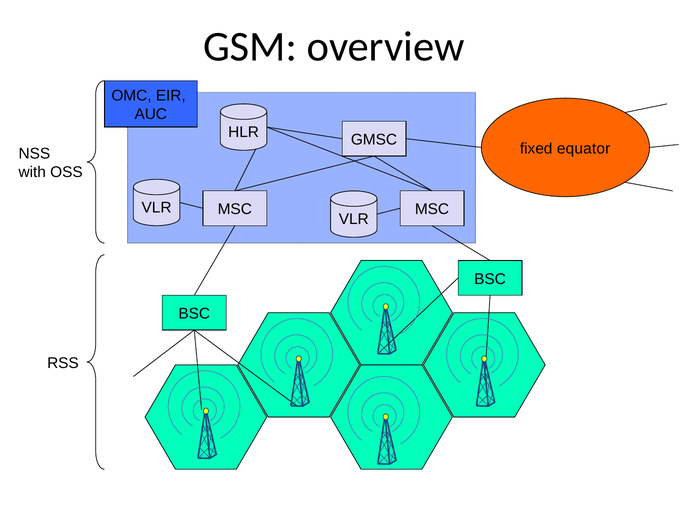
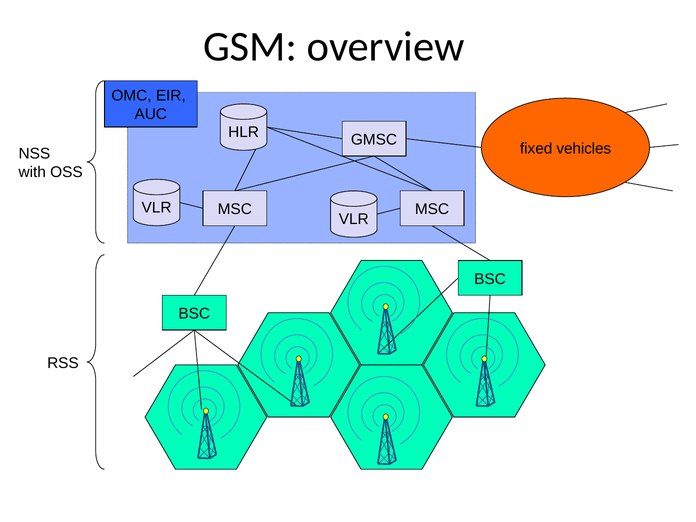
equator: equator -> vehicles
